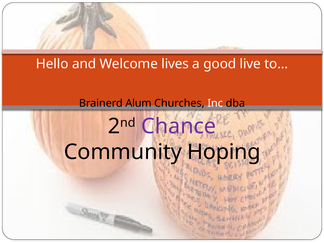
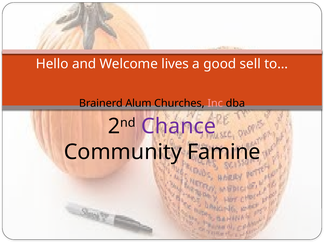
live: live -> sell
Inc colour: white -> pink
Hoping: Hoping -> Famine
